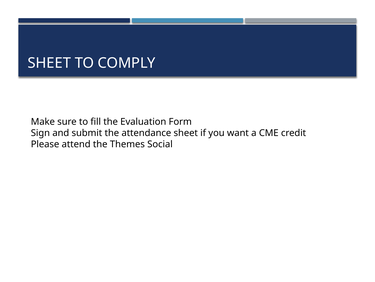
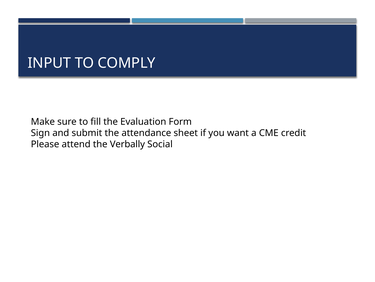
SHEET at (49, 63): SHEET -> INPUT
Themes: Themes -> Verbally
